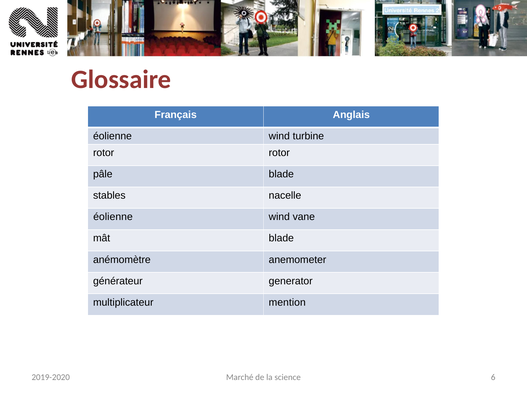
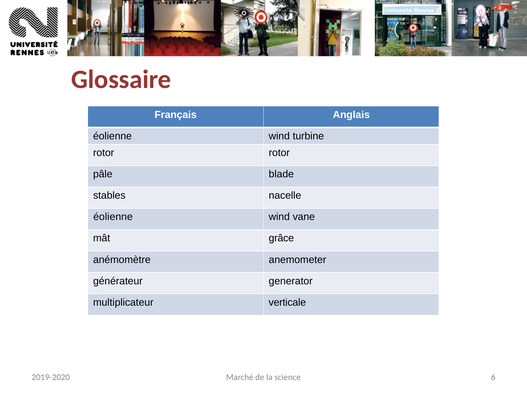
mât blade: blade -> grâce
mention: mention -> verticale
